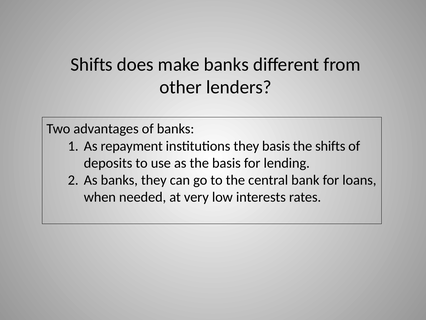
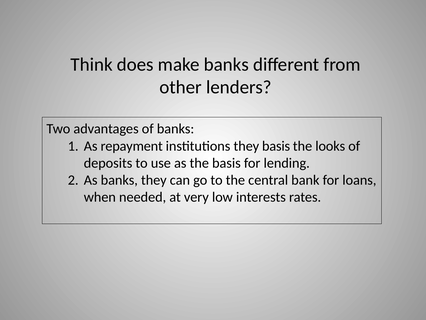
Shifts at (92, 64): Shifts -> Think
the shifts: shifts -> looks
